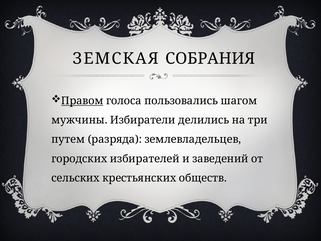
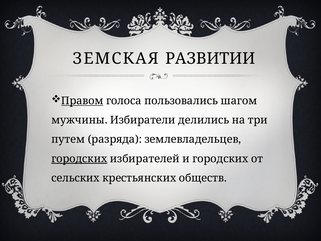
СОБРАНИЯ: СОБРАНИЯ -> РАЗВИТИИ
городских at (79, 159) underline: none -> present
и заведений: заведений -> городских
